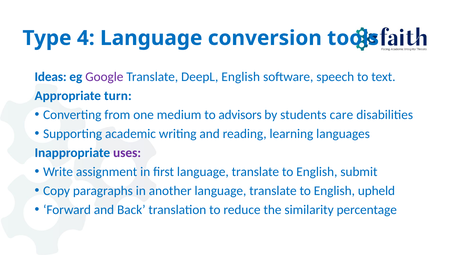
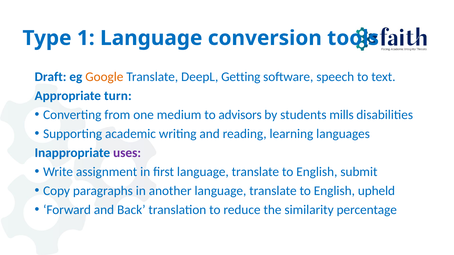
4: 4 -> 1
Ideas: Ideas -> Draft
Google colour: purple -> orange
DeepL English: English -> Getting
care: care -> mills
